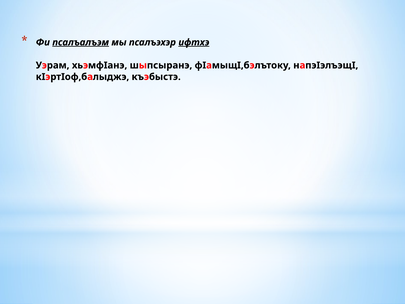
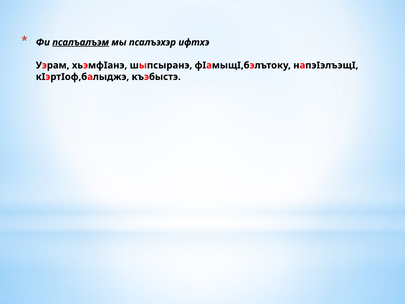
ифтхэ underline: present -> none
